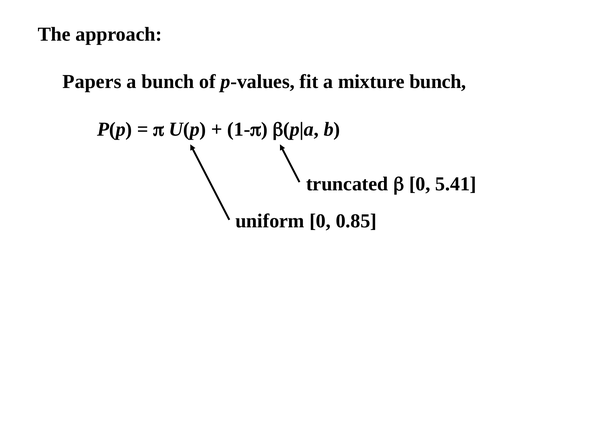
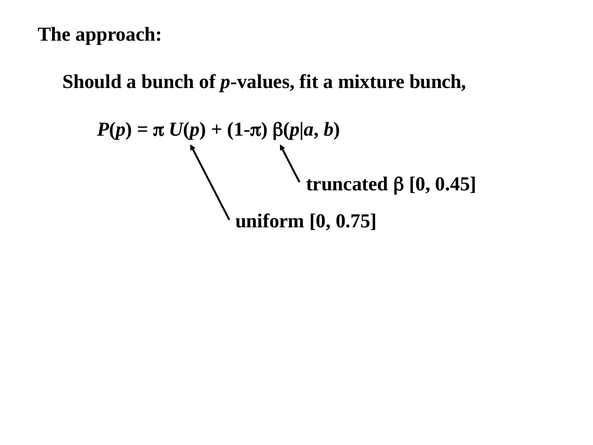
Papers: Papers -> Should
5.41: 5.41 -> 0.45
0.85: 0.85 -> 0.75
